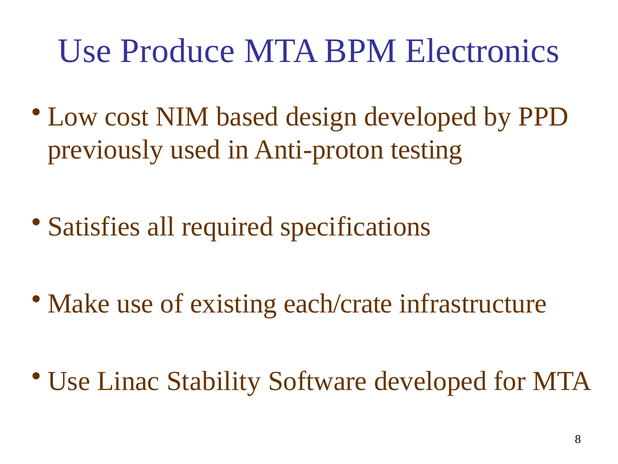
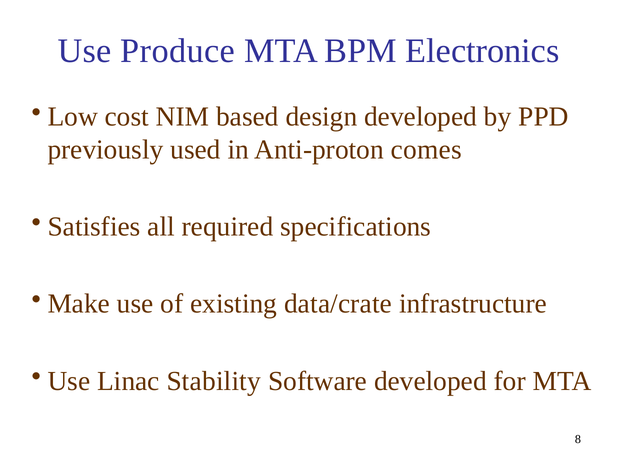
testing: testing -> comes
each/crate: each/crate -> data/crate
